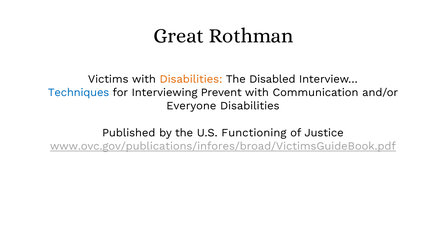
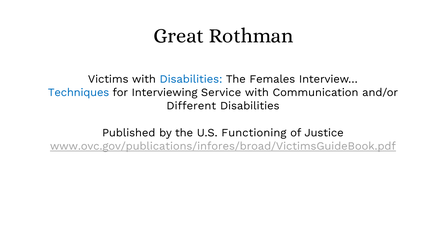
Disabilities at (191, 79) colour: orange -> blue
Disabled: Disabled -> Females
Prevent: Prevent -> Service
Everyone: Everyone -> Different
